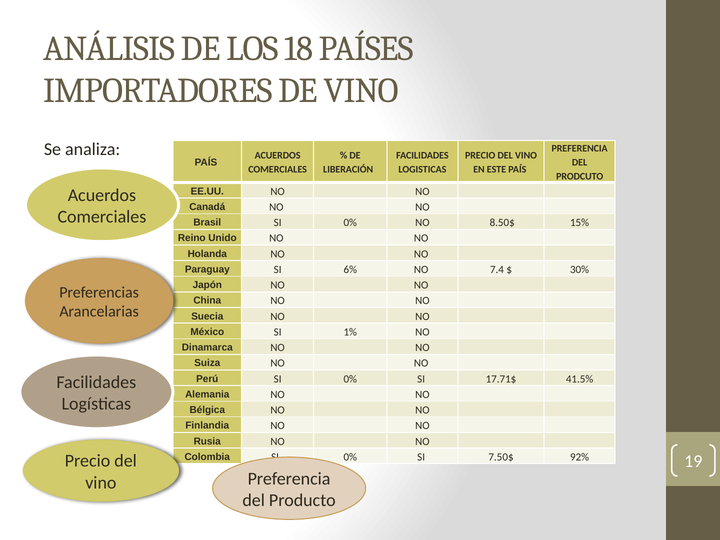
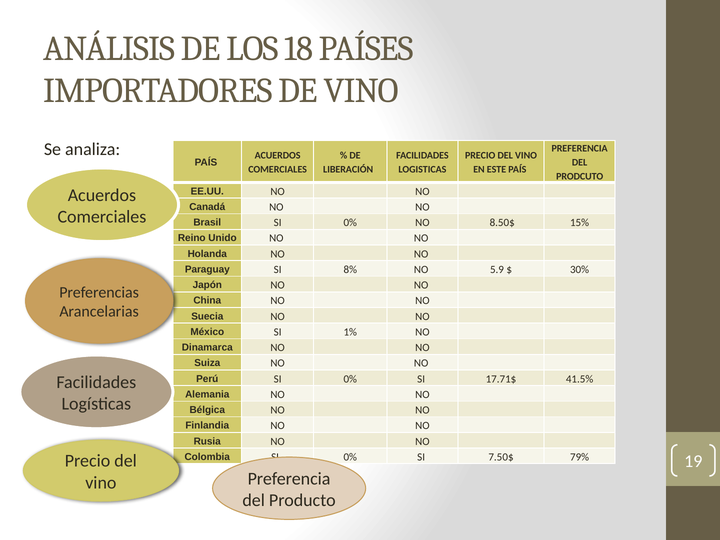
6%: 6% -> 8%
7.4: 7.4 -> 5.9
92%: 92% -> 79%
